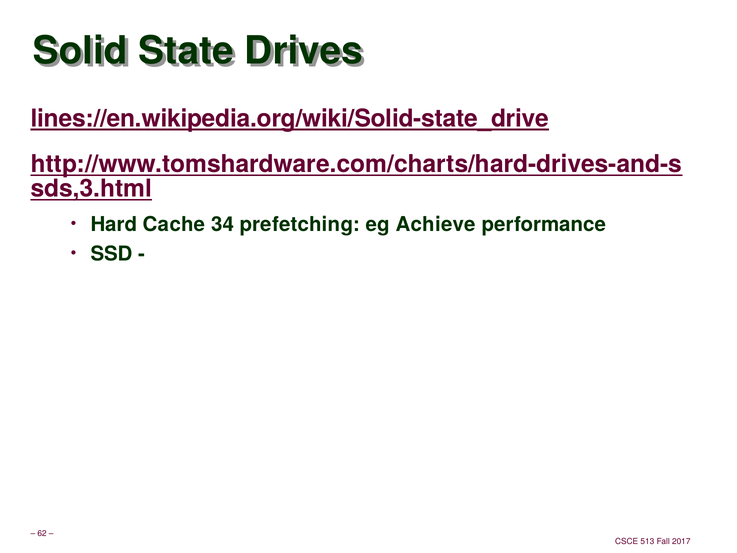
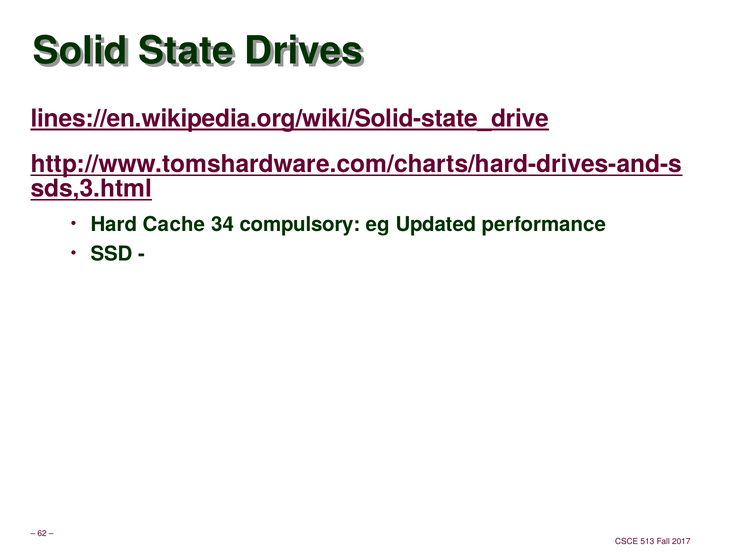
prefetching: prefetching -> compulsory
Achieve: Achieve -> Updated
